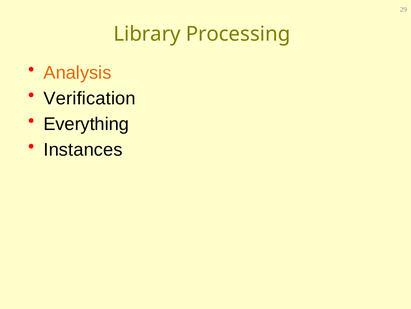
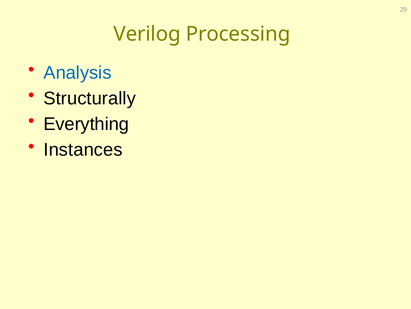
Library: Library -> Verilog
Analysis colour: orange -> blue
Verification: Verification -> Structurally
